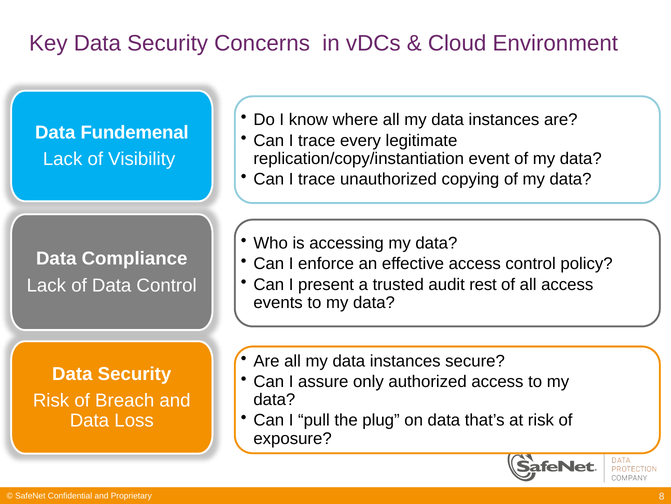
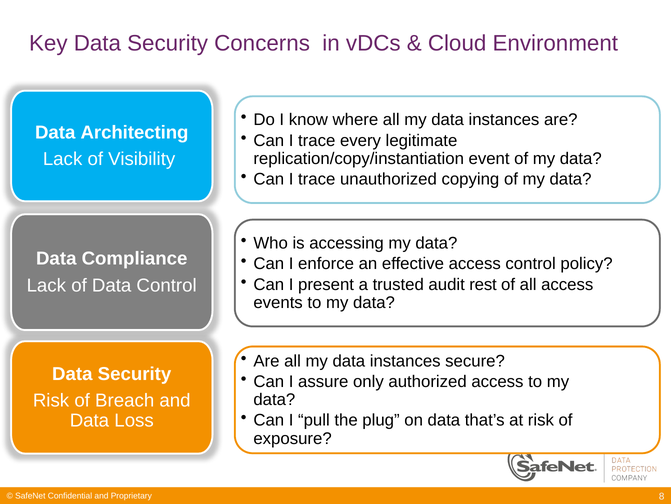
Fundemenal: Fundemenal -> Architecting
